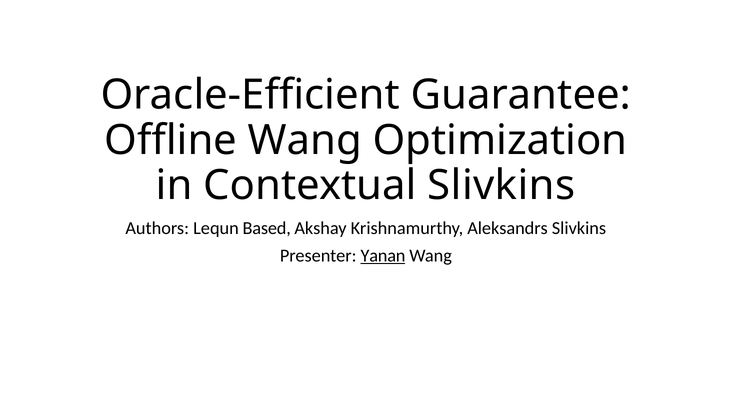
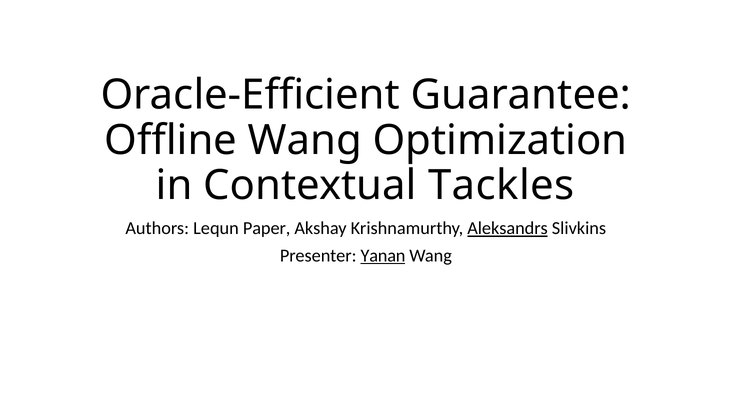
Contextual Slivkins: Slivkins -> Tackles
Based: Based -> Paper
Aleksandrs underline: none -> present
